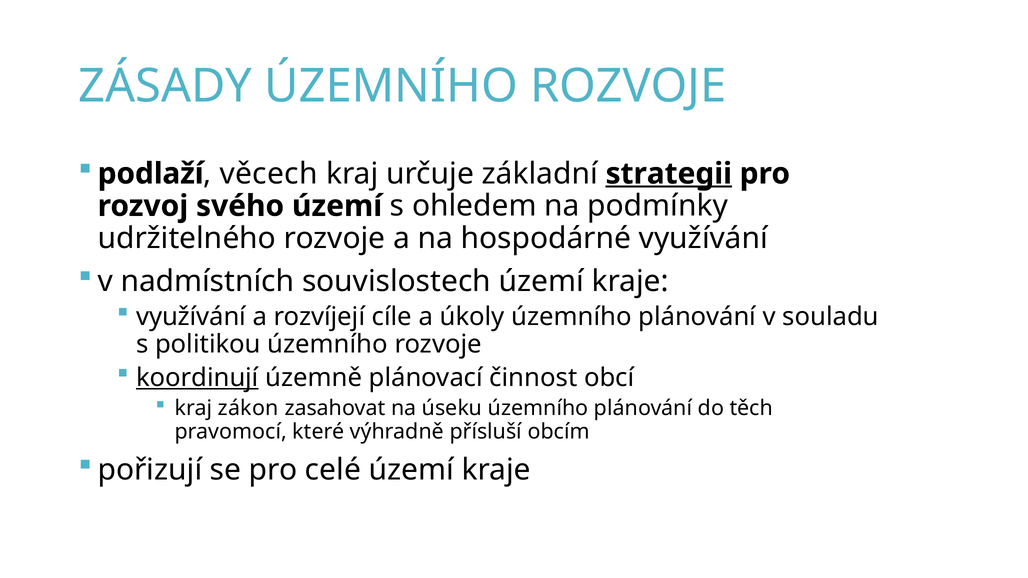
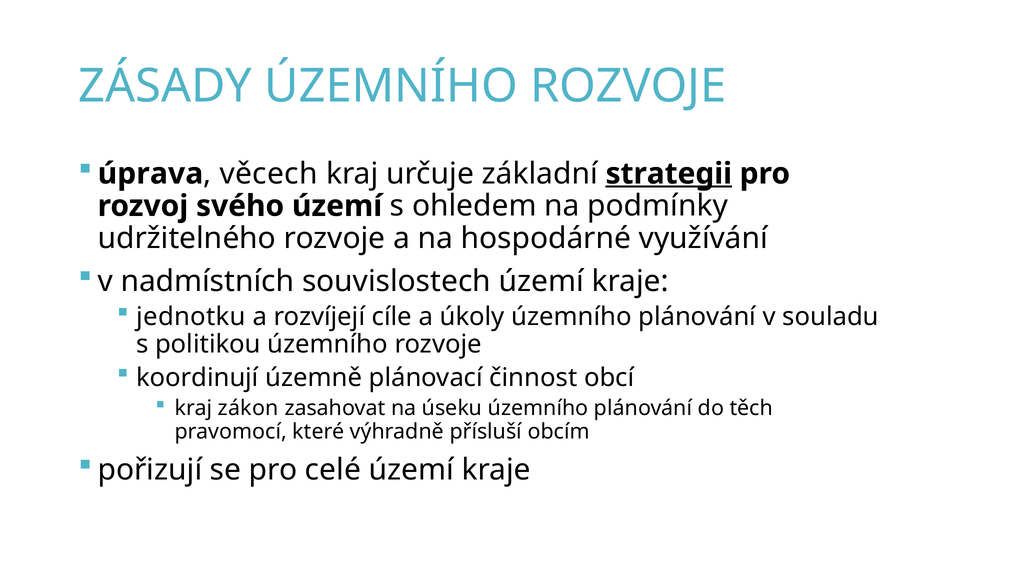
podlaží: podlaží -> úprava
využívání at (191, 317): využívání -> jednotku
koordinují underline: present -> none
